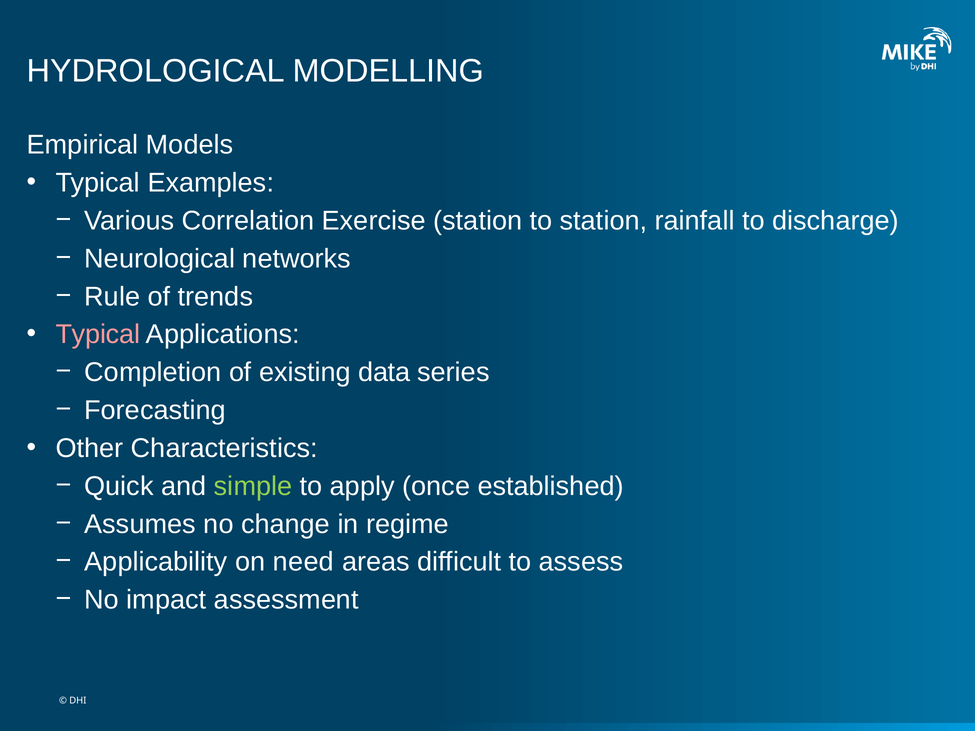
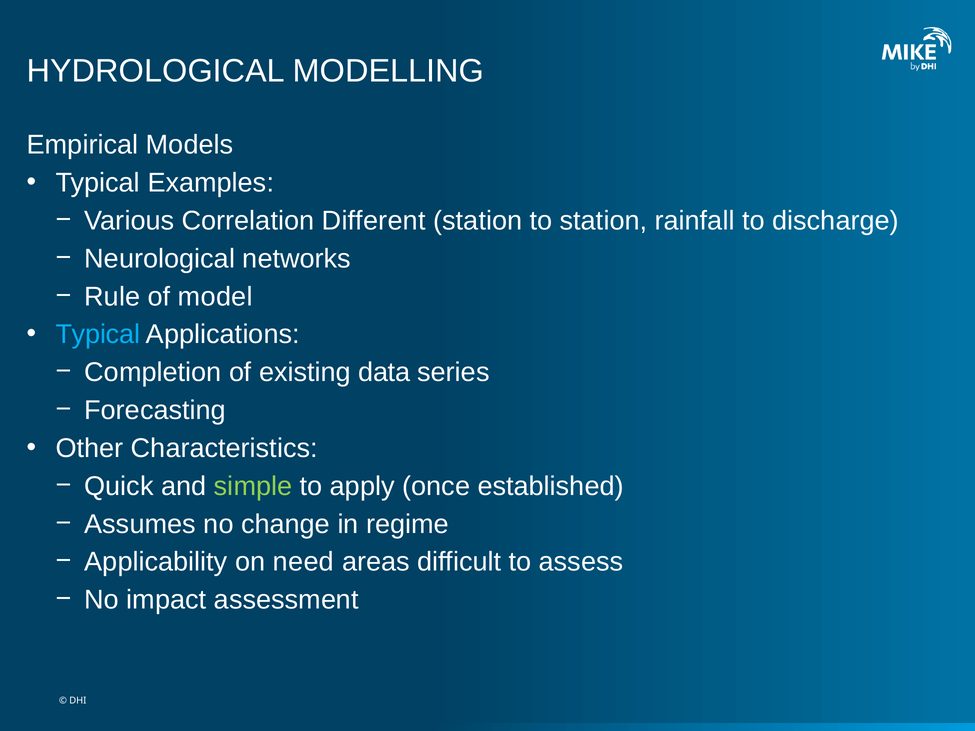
Exercise: Exercise -> Different
trends: trends -> model
Typical at (98, 335) colour: pink -> light blue
